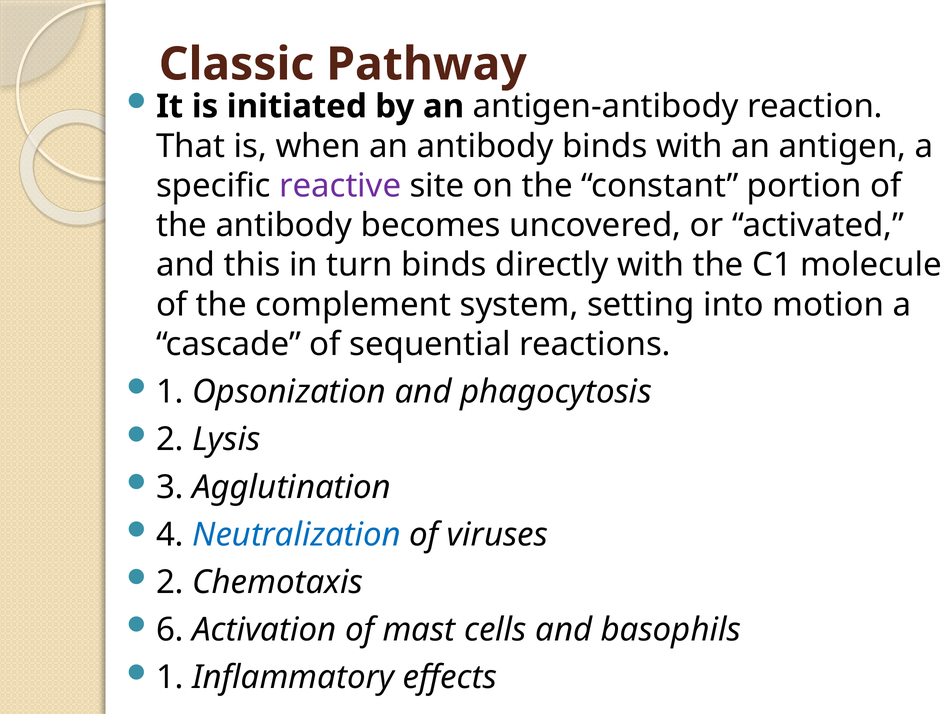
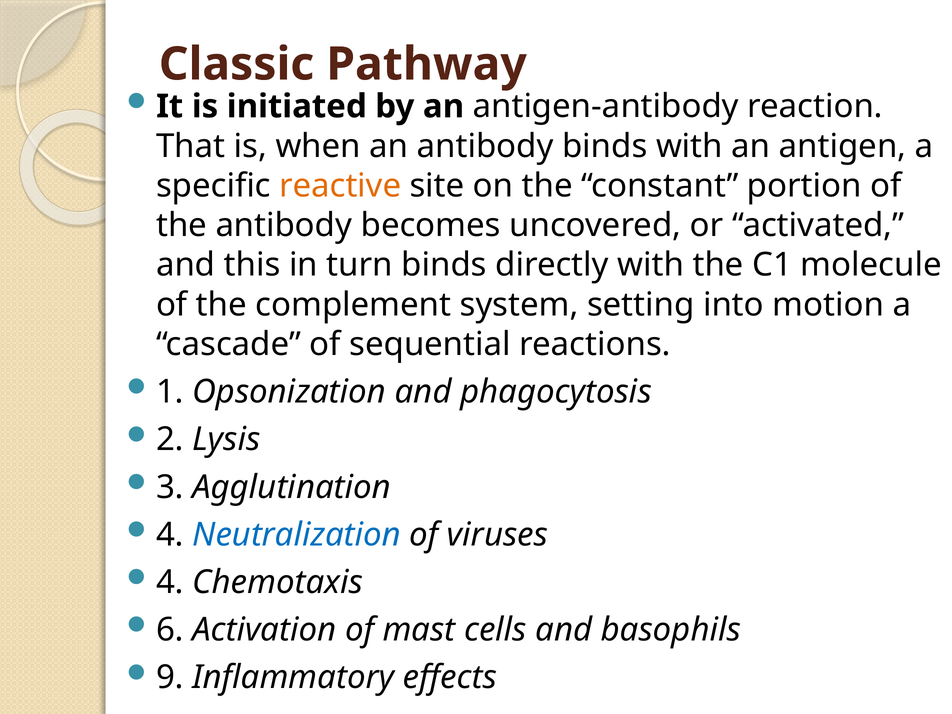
reactive colour: purple -> orange
2 at (170, 582): 2 -> 4
1 at (170, 678): 1 -> 9
